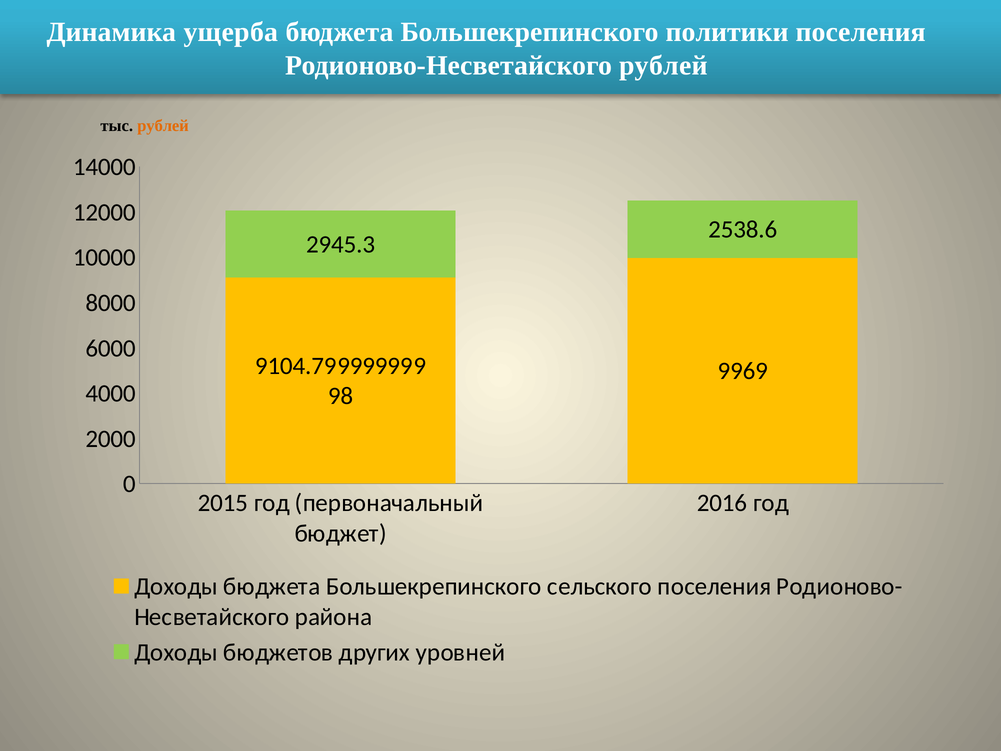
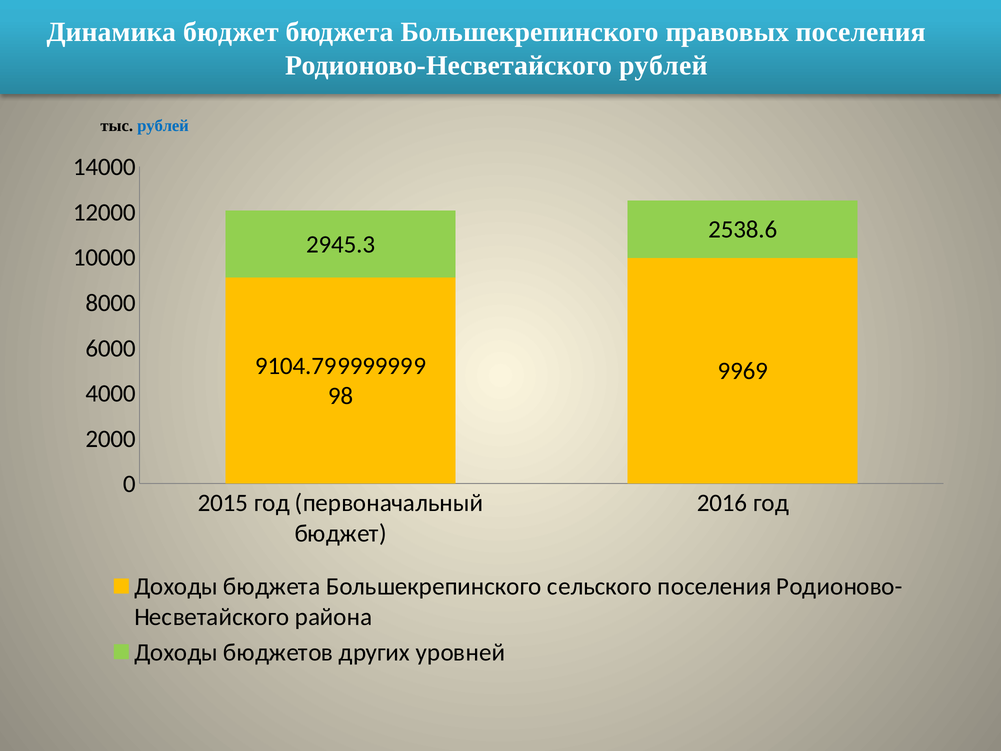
Динамика ущерба: ущерба -> бюджет
политики: политики -> правовых
рублей at (163, 126) colour: orange -> blue
